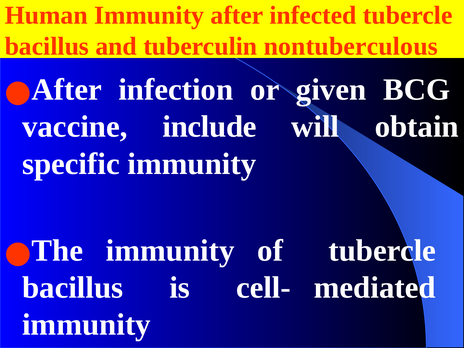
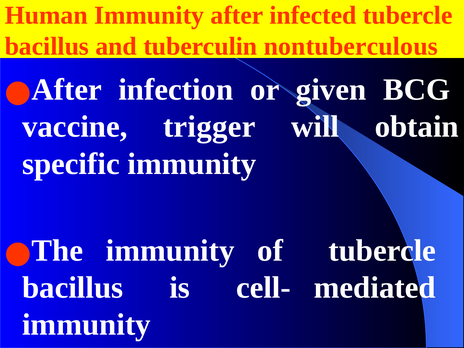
include: include -> trigger
